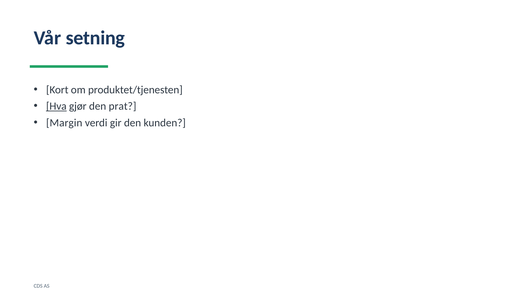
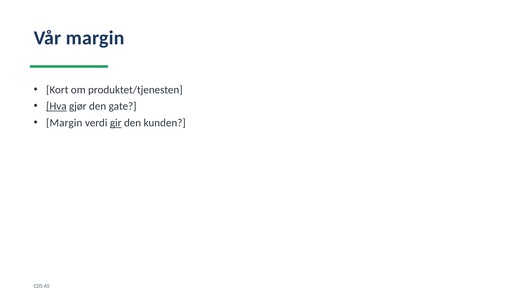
Vår setning: setning -> margin
prat: prat -> gate
gir underline: none -> present
